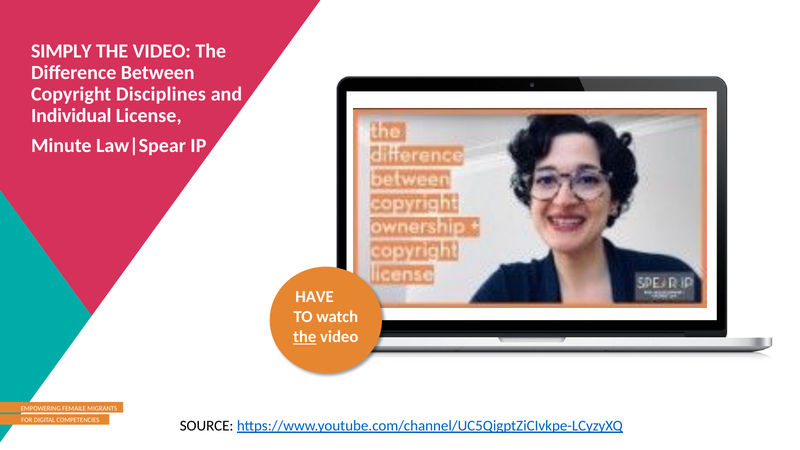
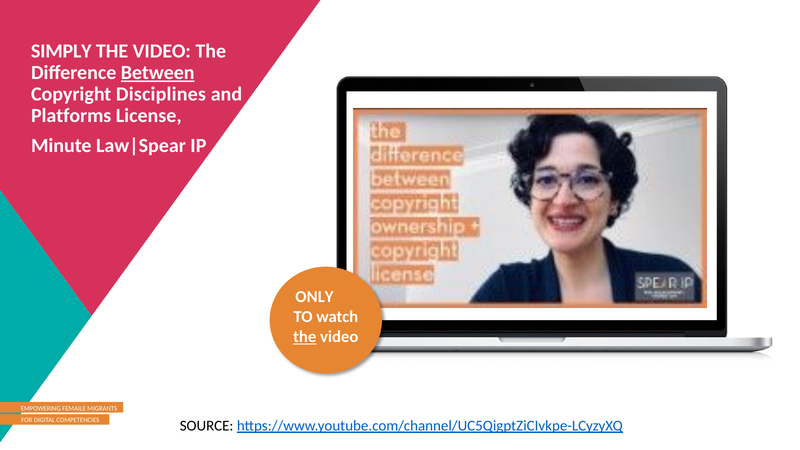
Between underline: none -> present
Individual: Individual -> Platforms
HAVE: HAVE -> ONLY
